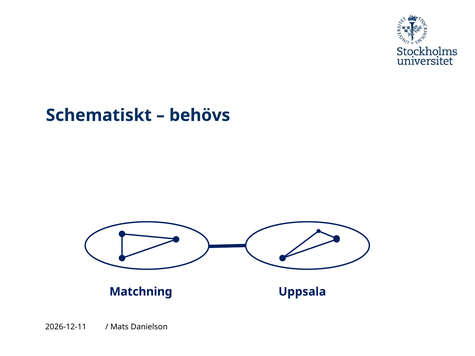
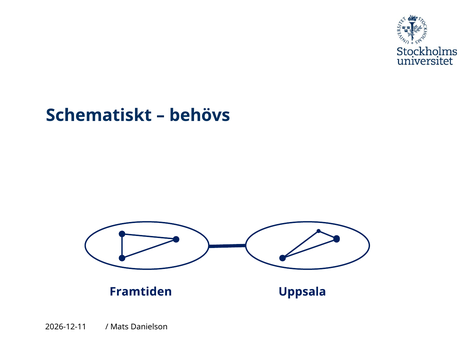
Matchning: Matchning -> Framtiden
